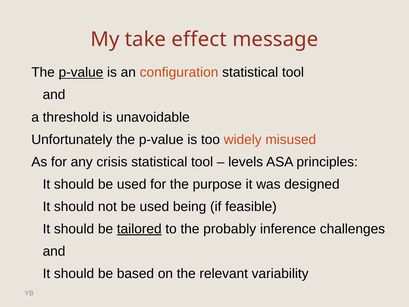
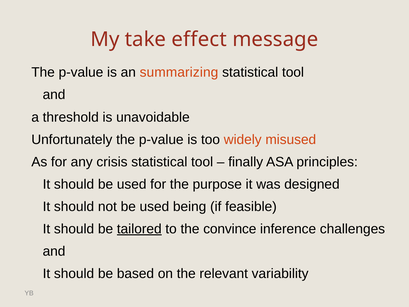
p-value at (81, 72) underline: present -> none
configuration: configuration -> summarizing
levels: levels -> finally
probably: probably -> convince
